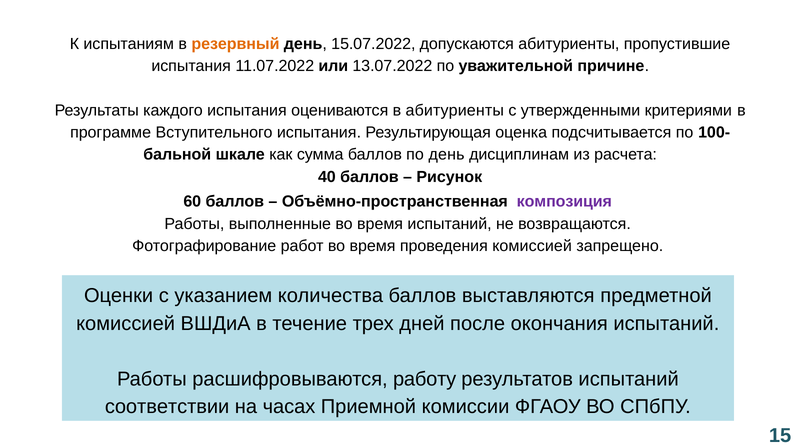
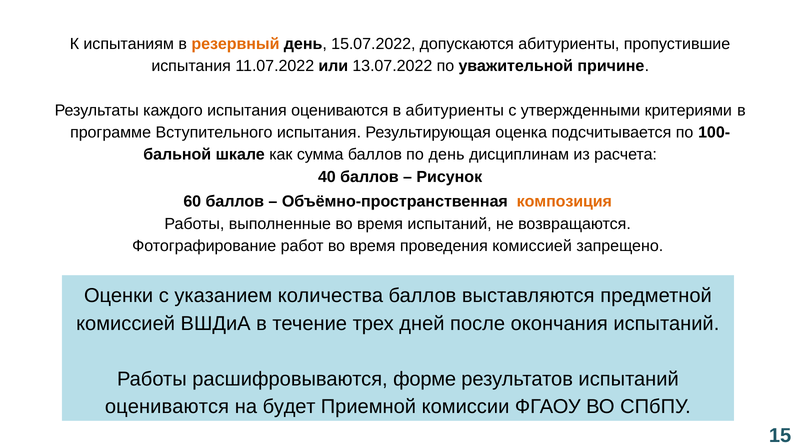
композиция colour: purple -> orange
работу: работу -> форме
соответствии at (167, 406): соответствии -> оцениваются
часах: часах -> будет
